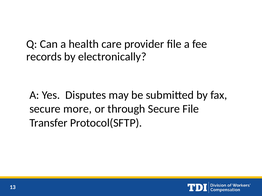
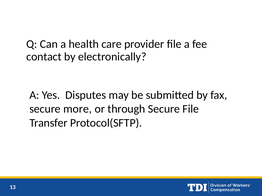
records: records -> contact
